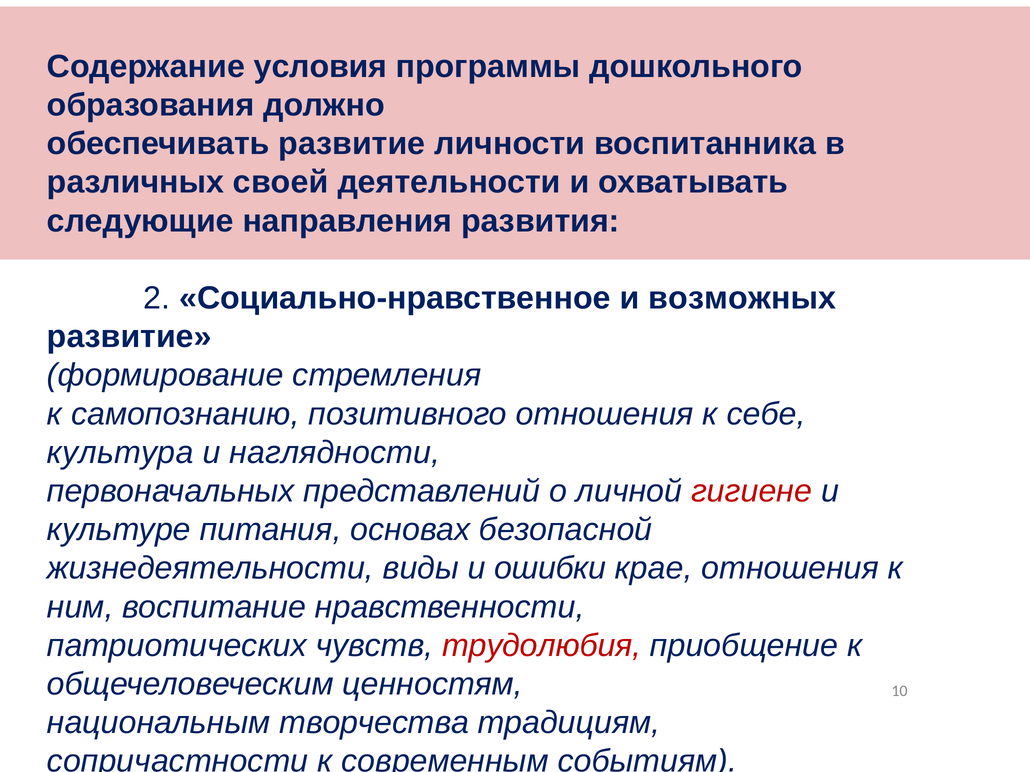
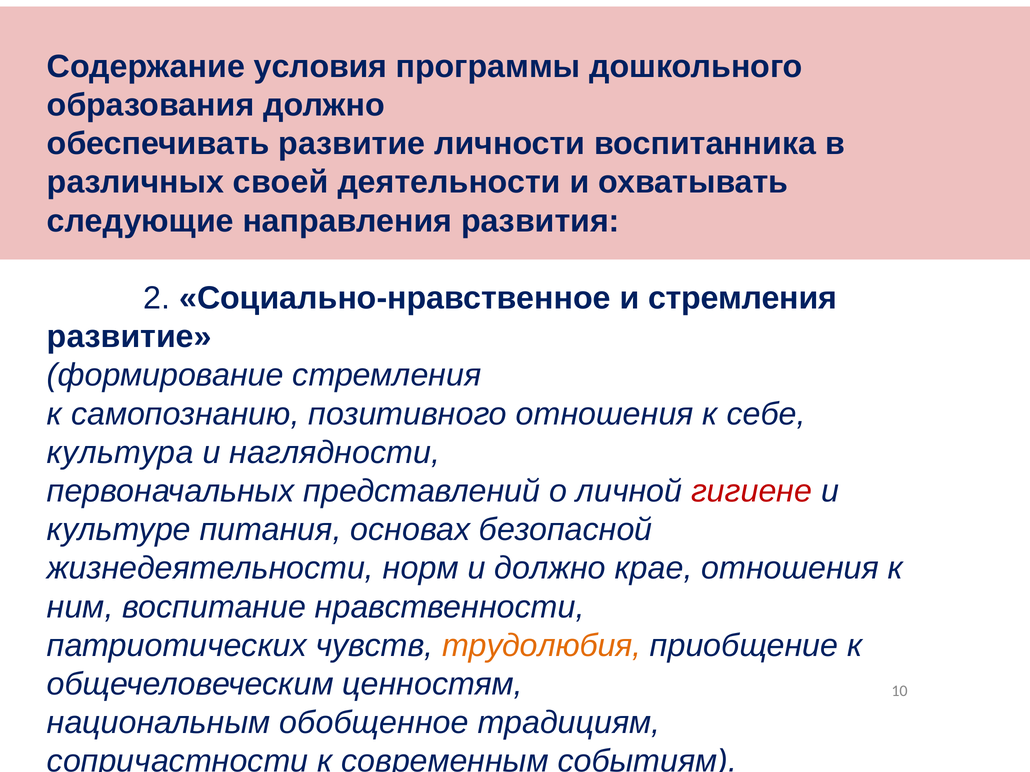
и возможных: возможных -> стремления
виды: виды -> норм
и ошибки: ошибки -> должно
трудолюбия colour: red -> orange
творчества: творчества -> обобщенное
